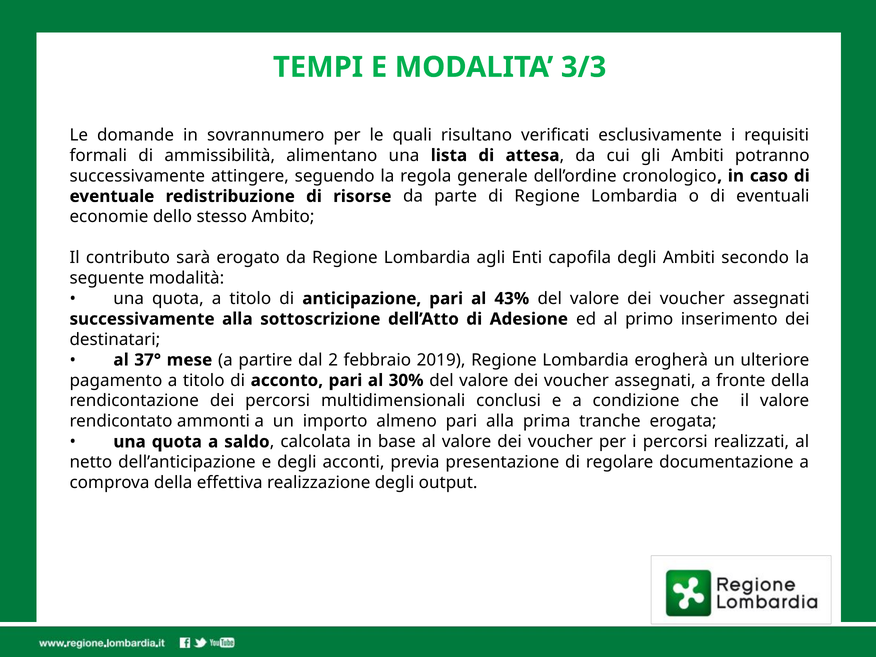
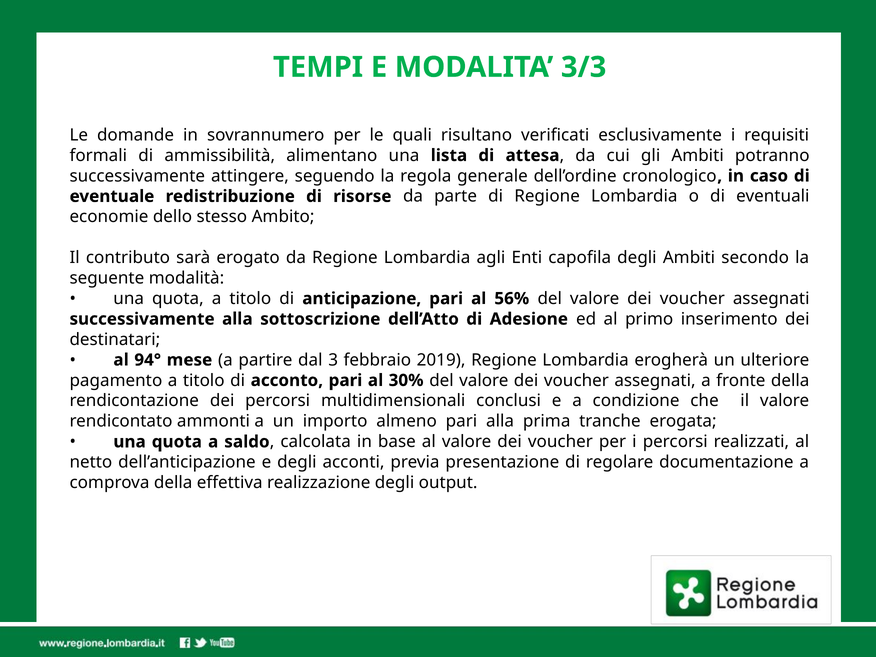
43%: 43% -> 56%
37°: 37° -> 94°
2: 2 -> 3
